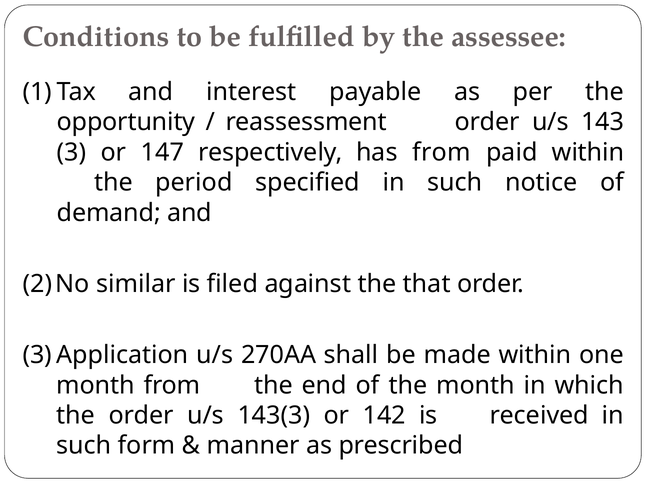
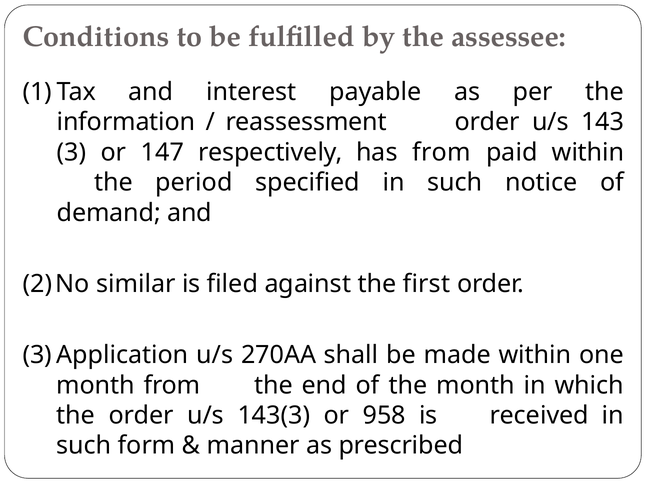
opportunity: opportunity -> information
that: that -> first
142: 142 -> 958
